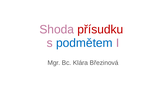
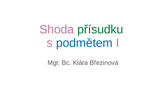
přísudku colour: red -> green
